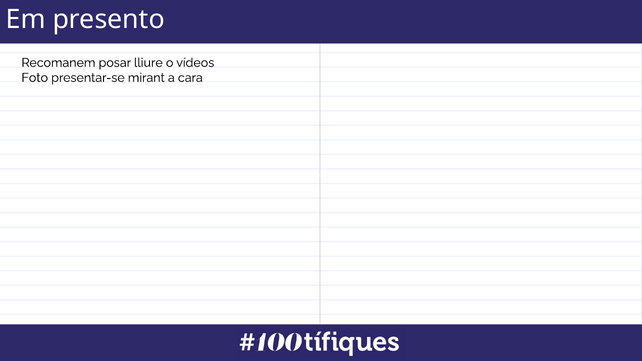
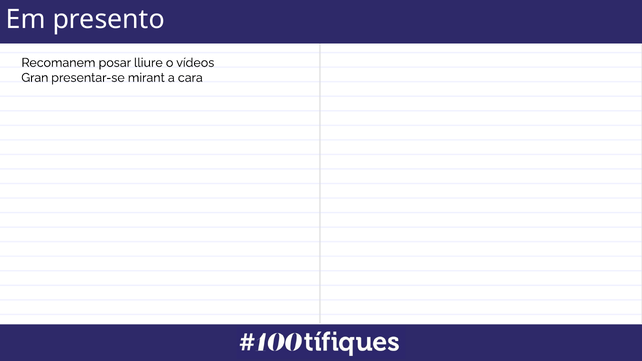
Foto: Foto -> Gran
